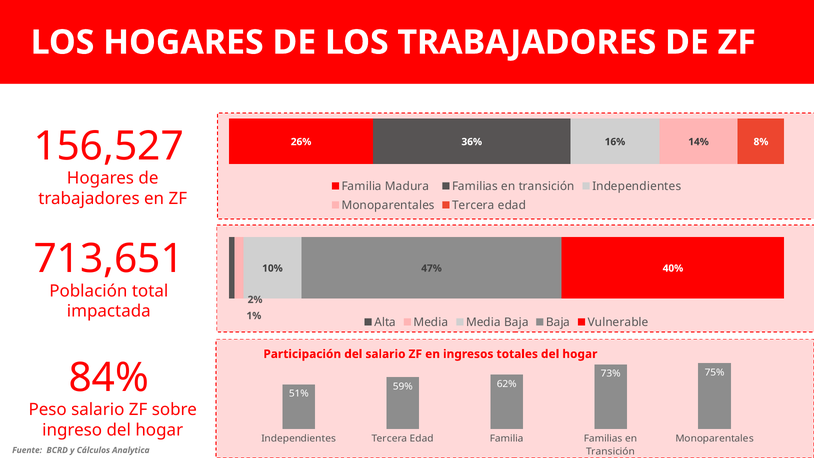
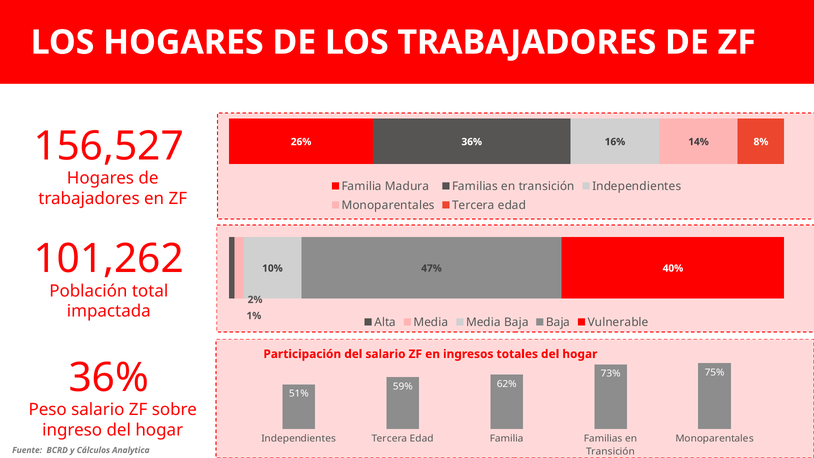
713,651: 713,651 -> 101,262
84% at (109, 378): 84% -> 36%
